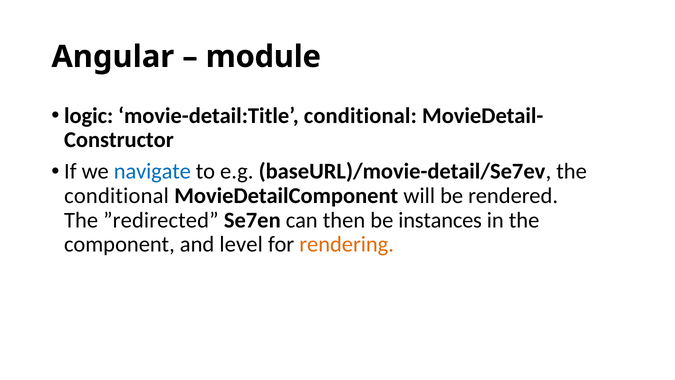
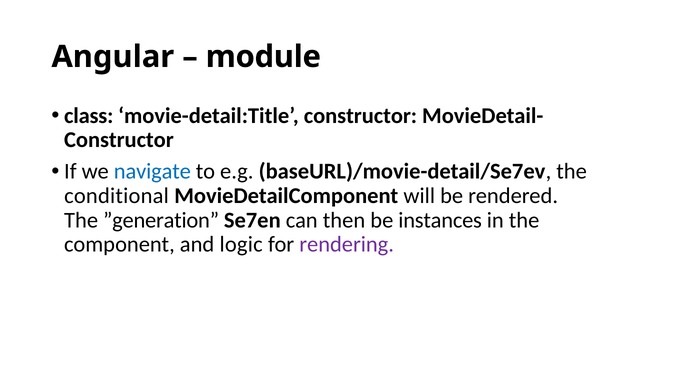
logic: logic -> class
movie-detail:Title conditional: conditional -> constructor
”redirected: ”redirected -> ”generation
level: level -> logic
rendering colour: orange -> purple
